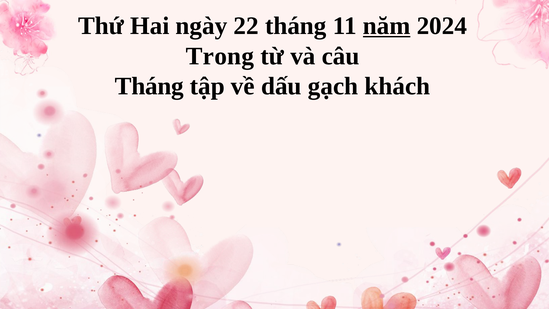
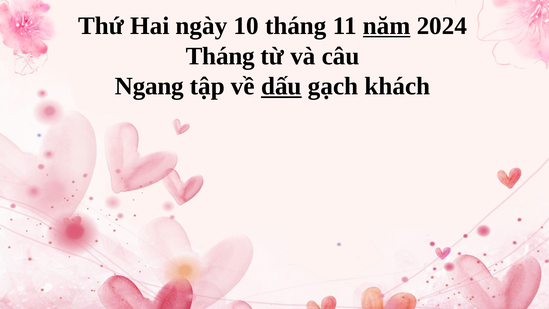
22: 22 -> 10
Trong at (220, 56): Trong -> Tháng
Tháng at (149, 86): Tháng -> Ngang
dấu underline: none -> present
